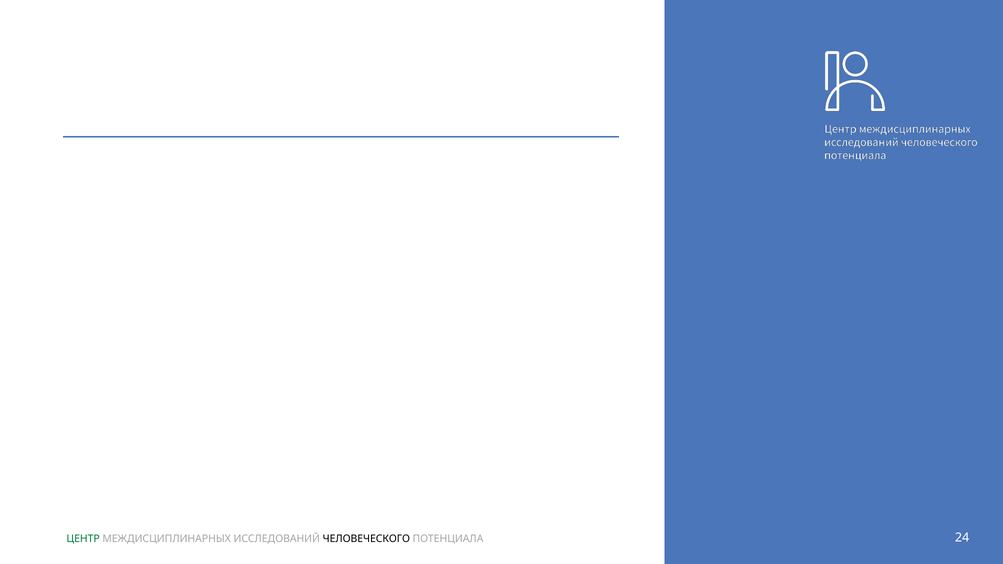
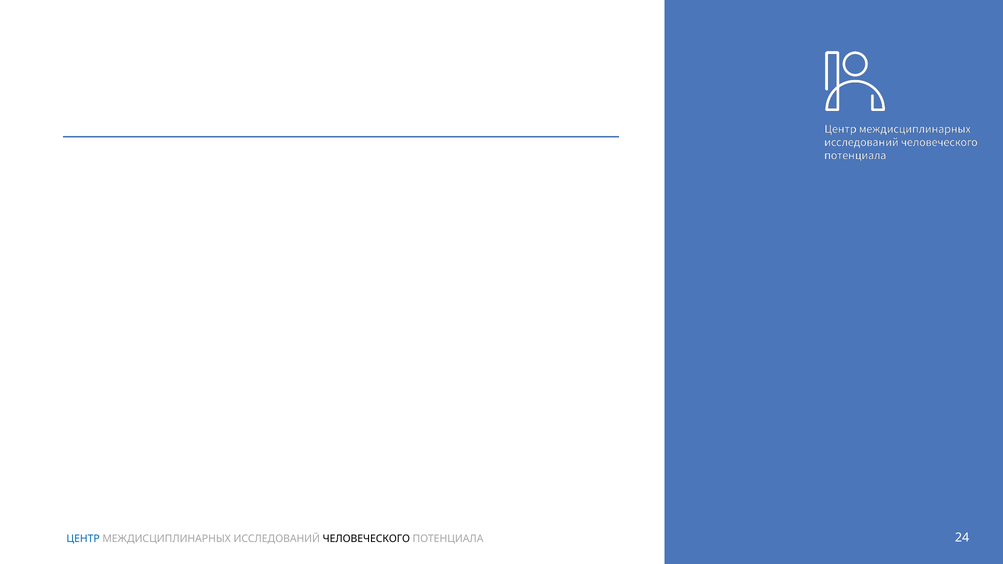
ЦЕНТР colour: green -> blue
